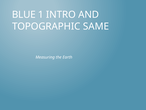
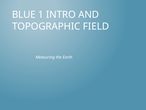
SAME: SAME -> FIELD
